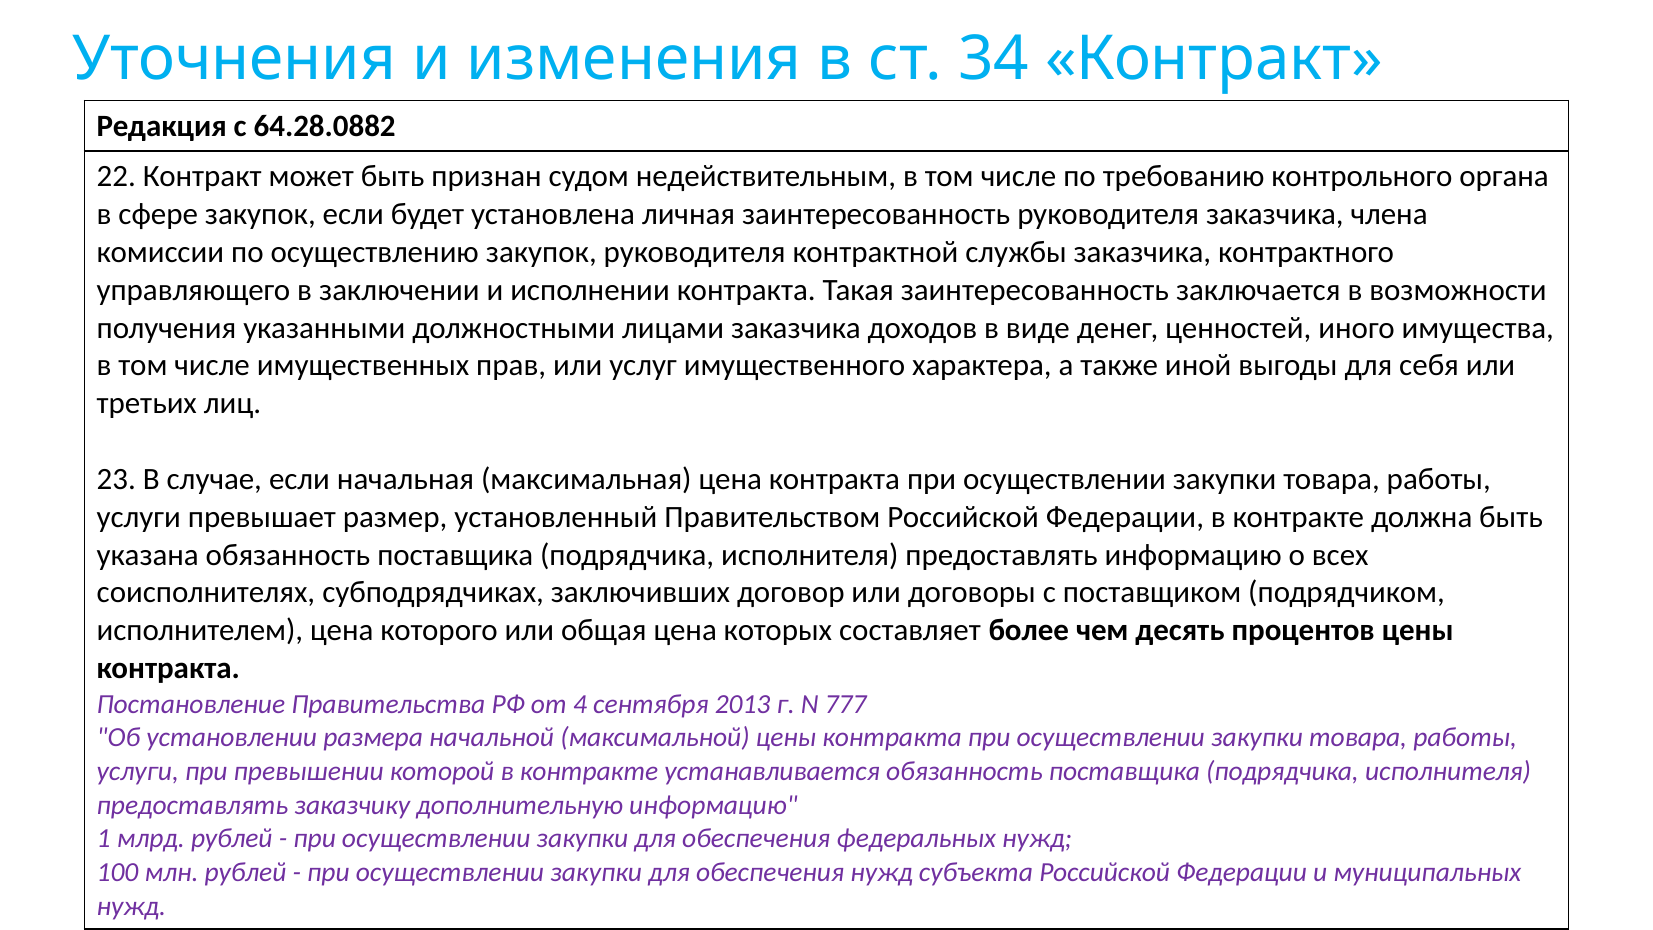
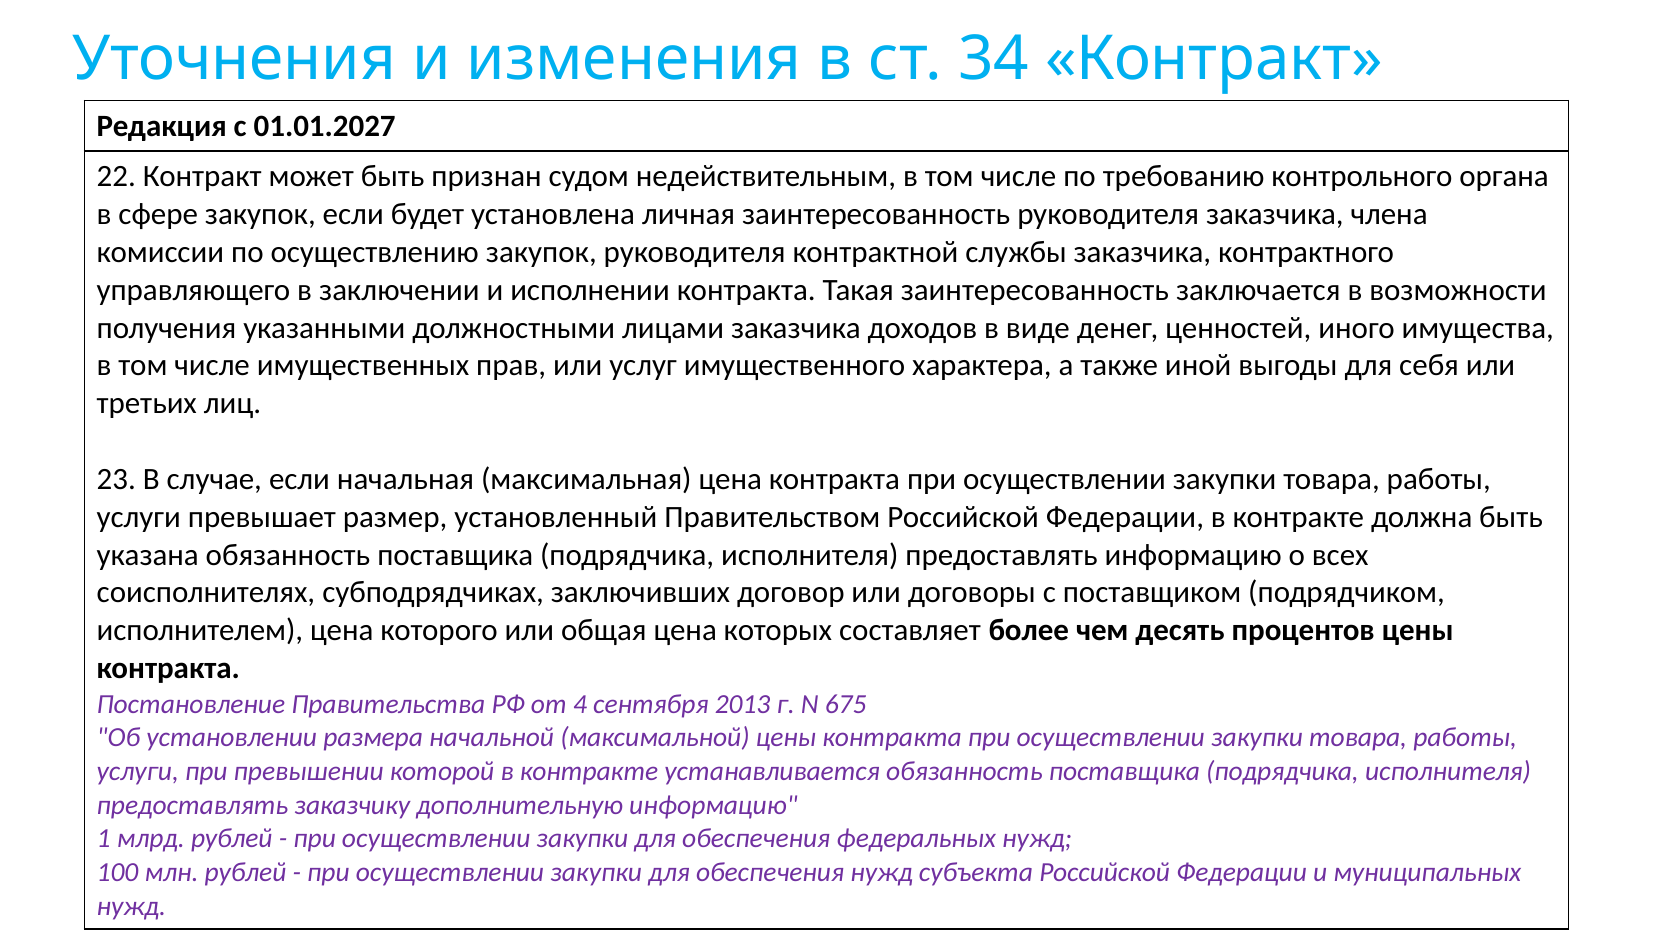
64.28.0882: 64.28.0882 -> 01.01.2027
777: 777 -> 675
